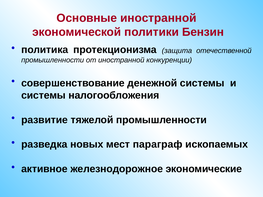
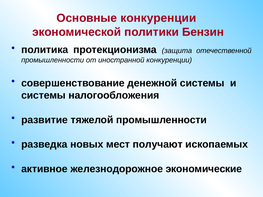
Основные иностранной: иностранной -> конкуренции
параграф: параграф -> получают
